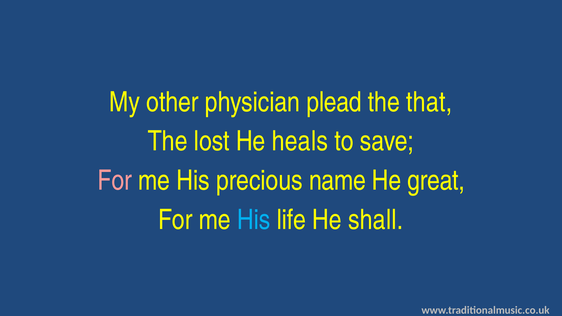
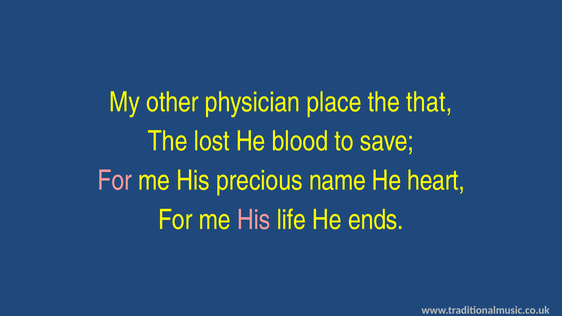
plead: plead -> place
heals: heals -> blood
great: great -> heart
His at (254, 220) colour: light blue -> pink
shall: shall -> ends
